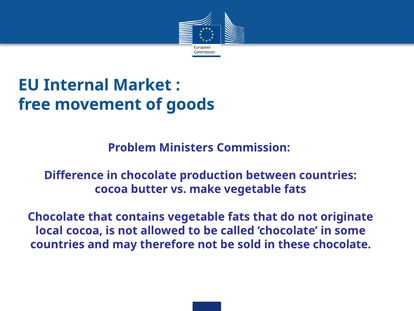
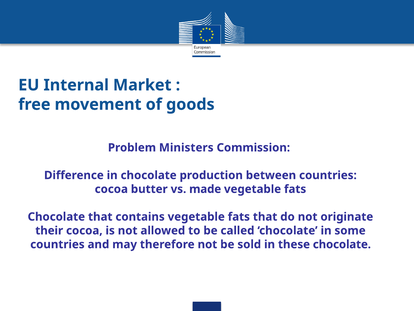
make: make -> made
local: local -> their
